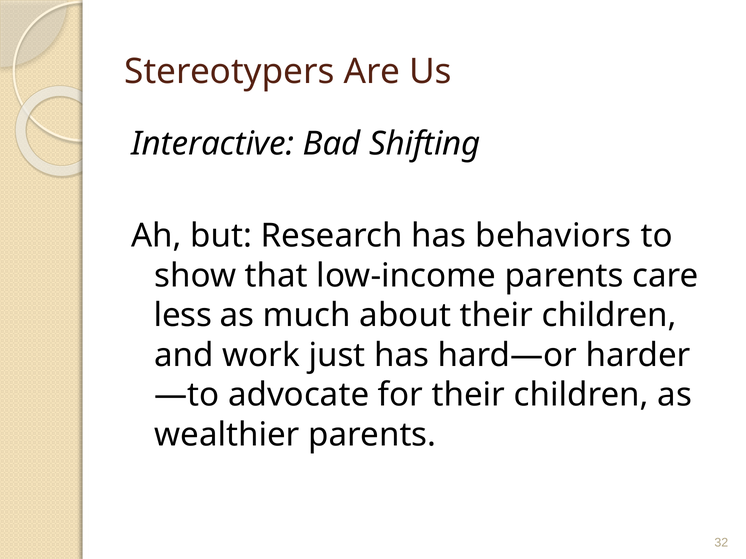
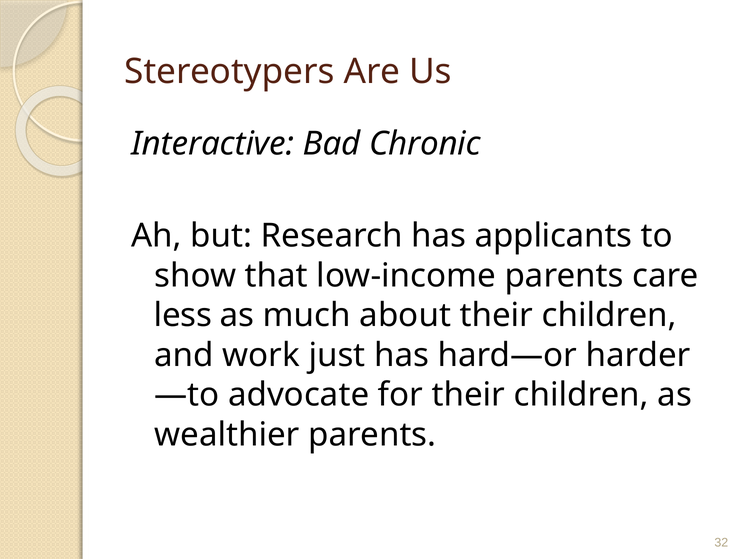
Shifting: Shifting -> Chronic
behaviors: behaviors -> applicants
